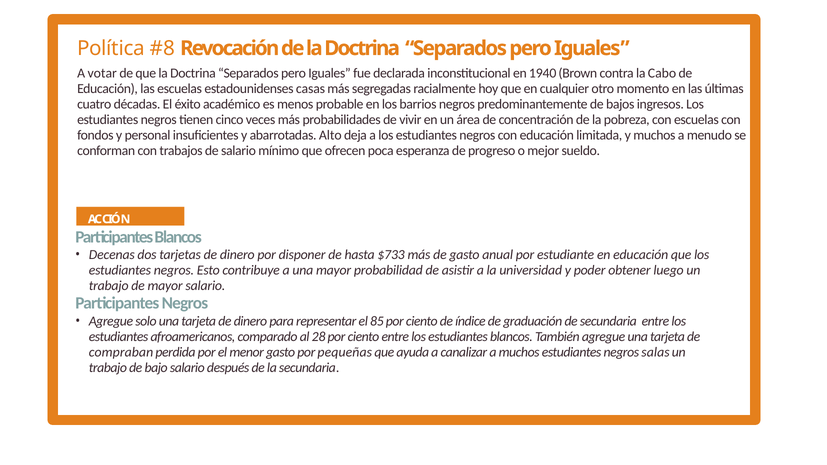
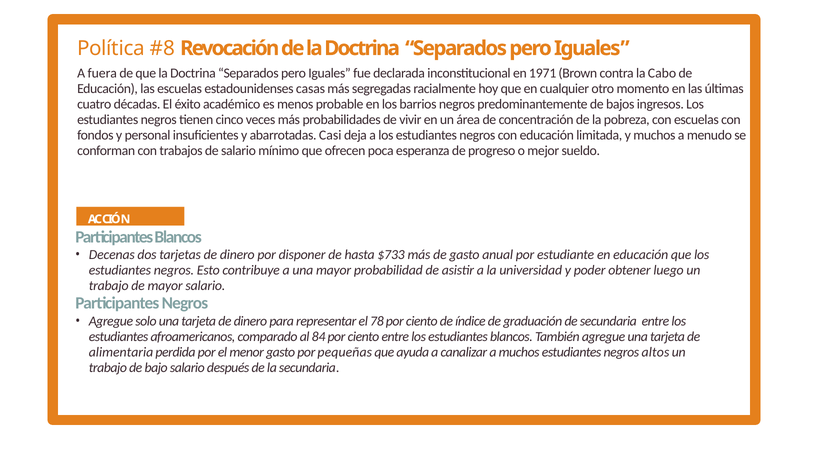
votar: votar -> fuera
1940: 1940 -> 1971
Alto: Alto -> Casi
85: 85 -> 78
28: 28 -> 84
compraban: compraban -> alimentaria
salas: salas -> altos
